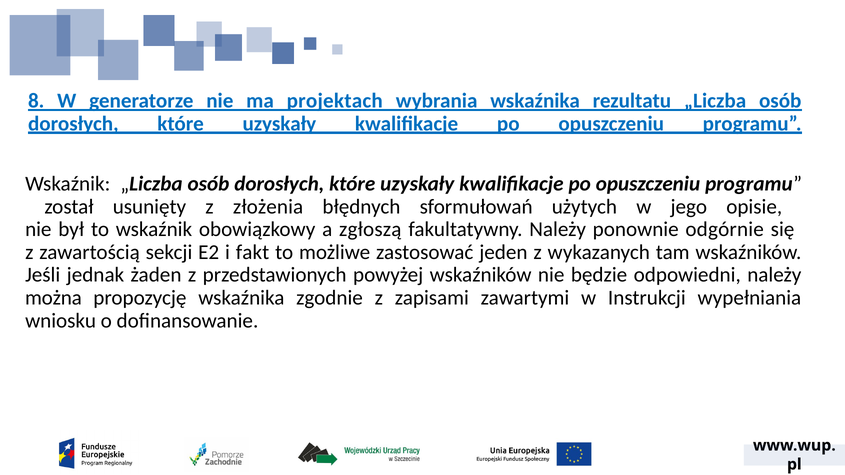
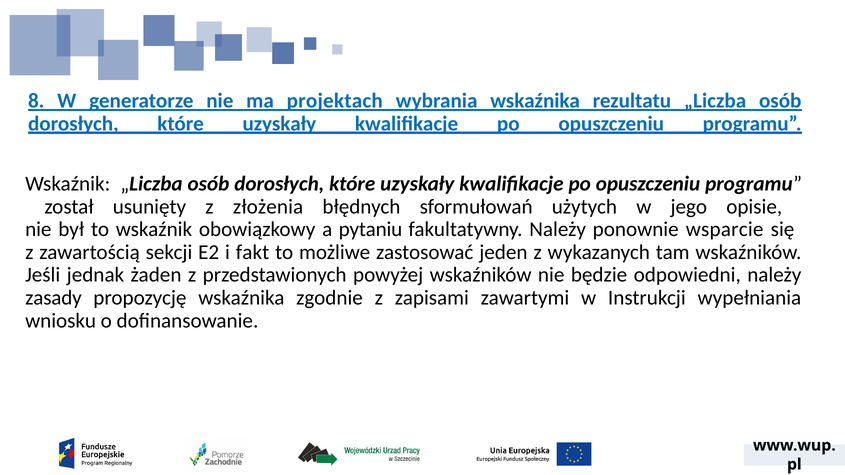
zgłoszą: zgłoszą -> pytaniu
odgórnie: odgórnie -> wsparcie
można: można -> zasady
